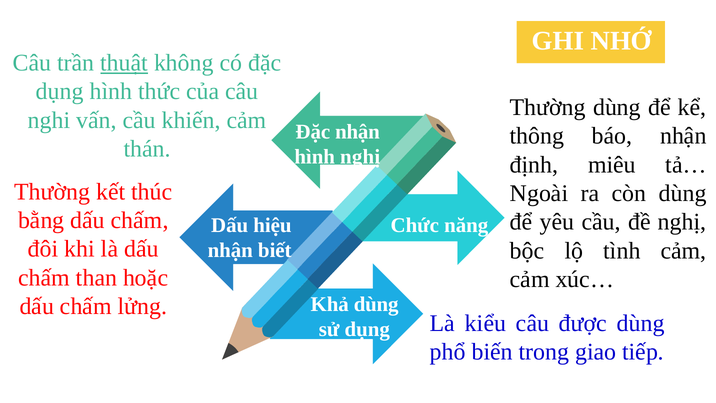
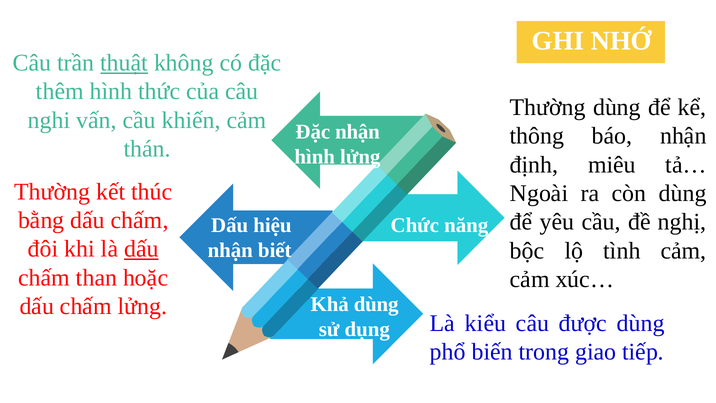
dụng at (60, 91): dụng -> thêm
hình nghị: nghị -> lửng
dấu at (141, 249) underline: none -> present
